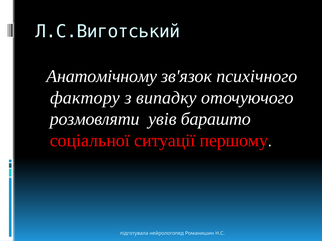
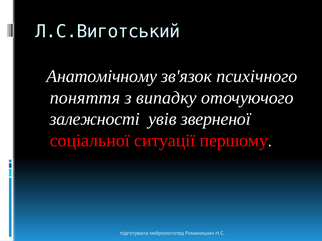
фактору: фактору -> поняття
розмовляти: розмовляти -> залежності
барашто: барашто -> зверненої
